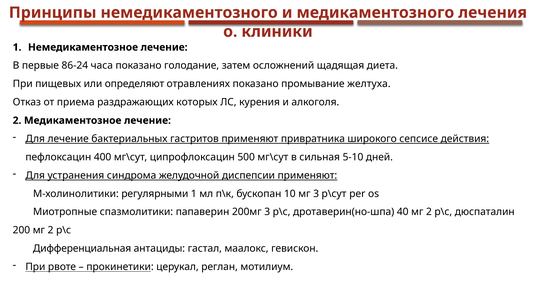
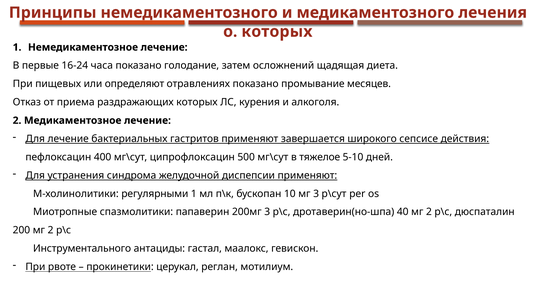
о клиники: клиники -> которых
86-24: 86-24 -> 16-24
желтуха: желтуха -> месяцев
привратника: привратника -> завершается
сильная: сильная -> тяжелое
Дифференциальная: Дифференциальная -> Инструментального
